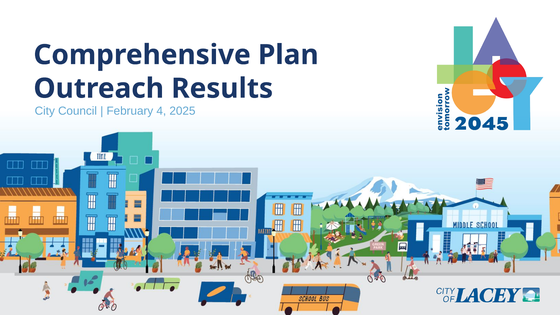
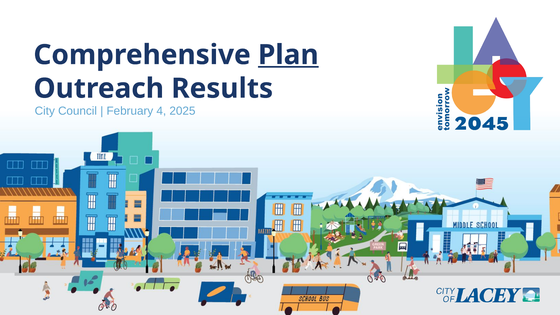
Plan underline: none -> present
